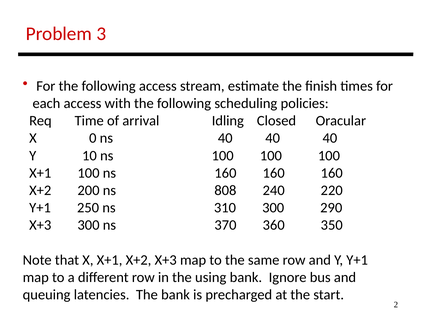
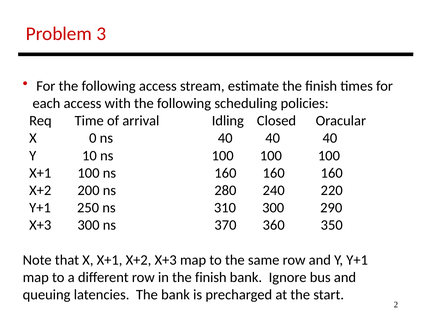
808: 808 -> 280
in the using: using -> finish
